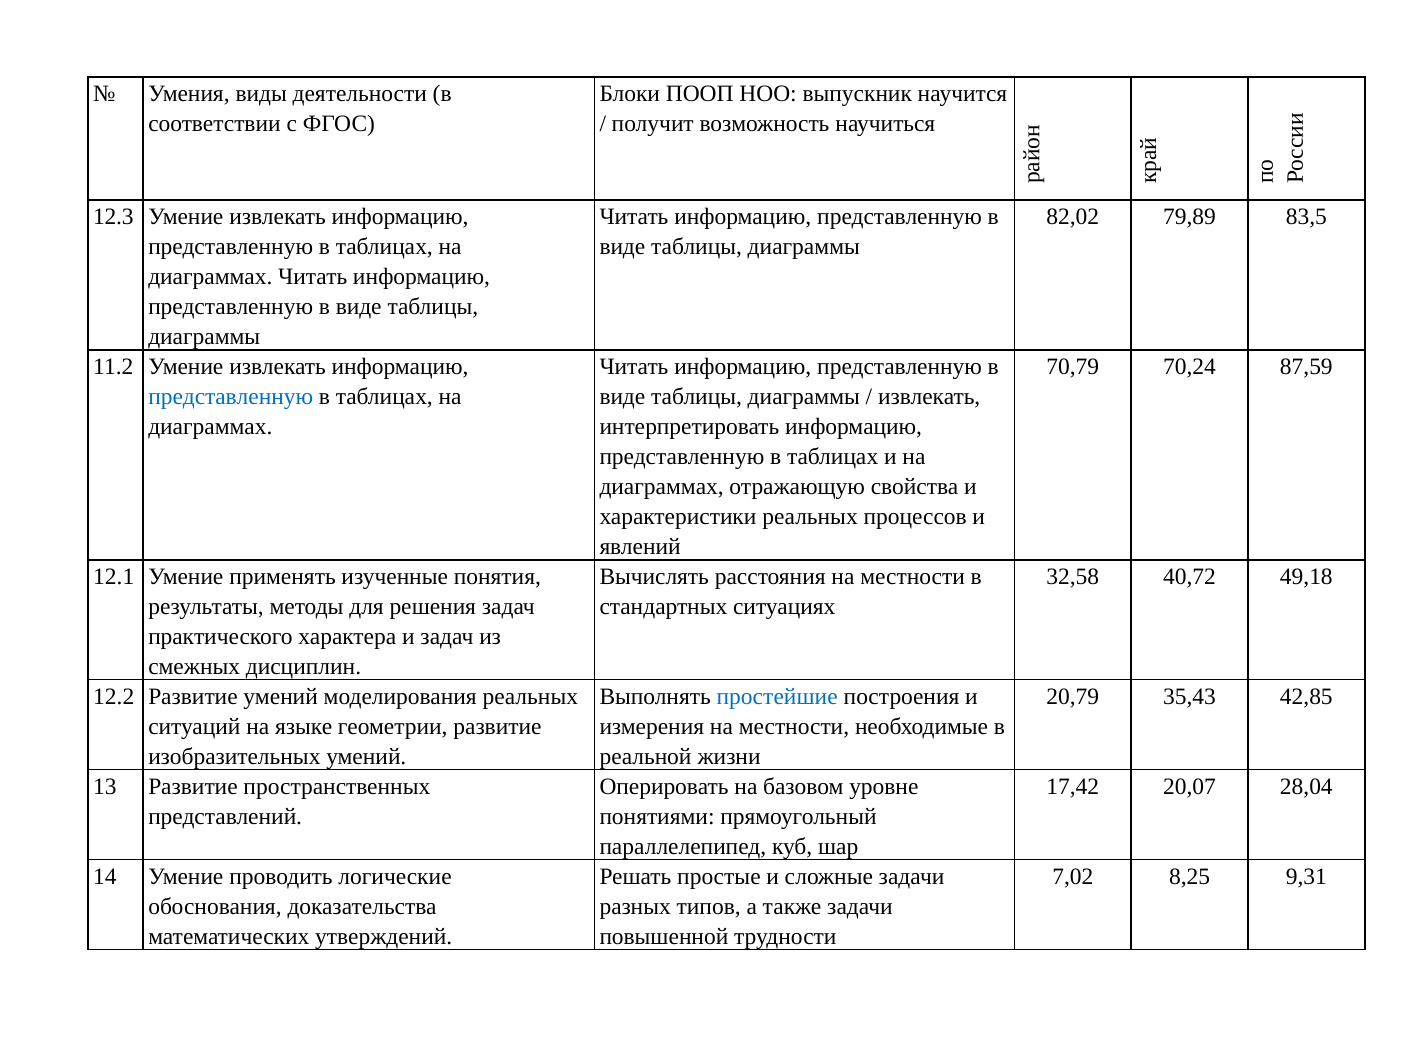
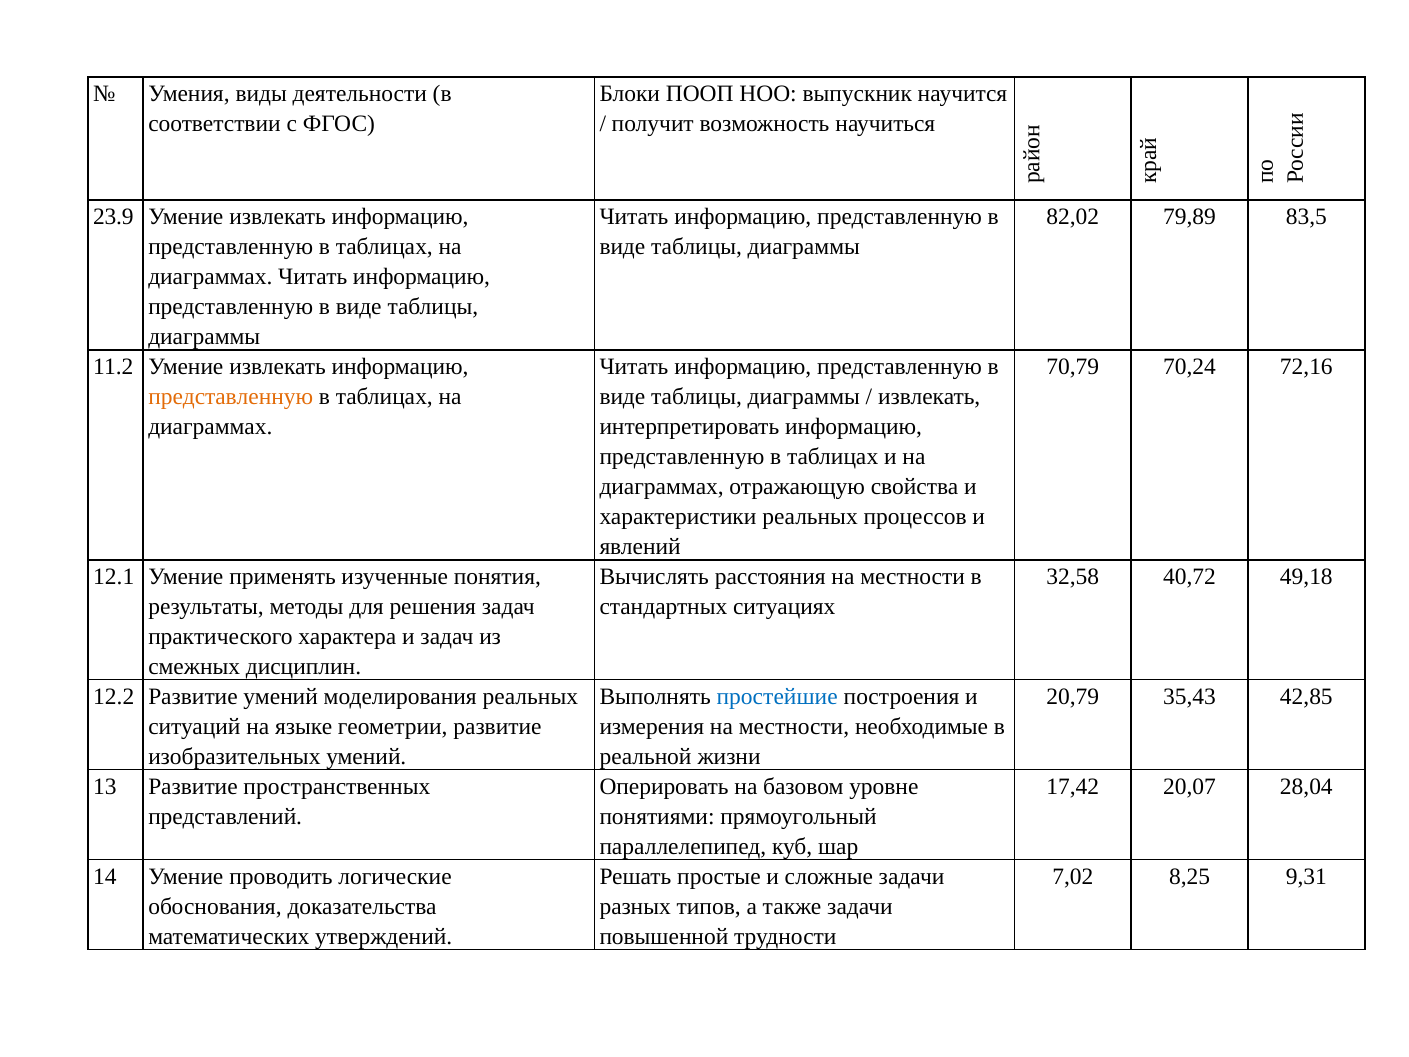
12.3: 12.3 -> 23.9
87,59: 87,59 -> 72,16
представленную at (231, 397) colour: blue -> orange
